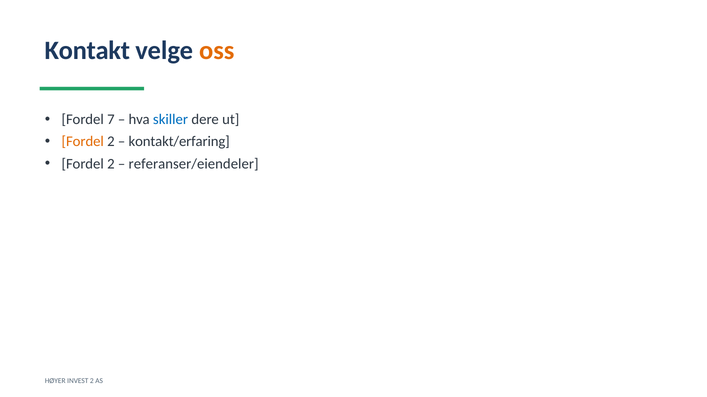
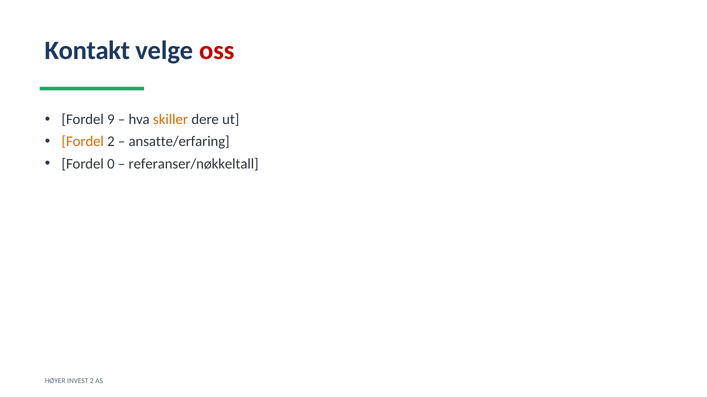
oss colour: orange -> red
7: 7 -> 9
skiller colour: blue -> orange
kontakt/erfaring: kontakt/erfaring -> ansatte/erfaring
2 at (111, 164): 2 -> 0
referanser/eiendeler: referanser/eiendeler -> referanser/nøkkeltall
